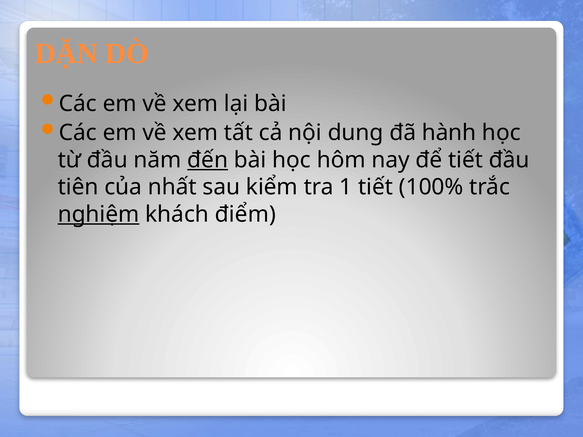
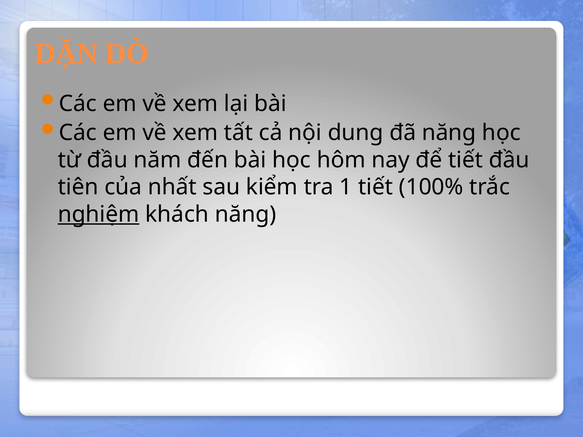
đã hành: hành -> năng
đến underline: present -> none
khách điểm: điểm -> năng
